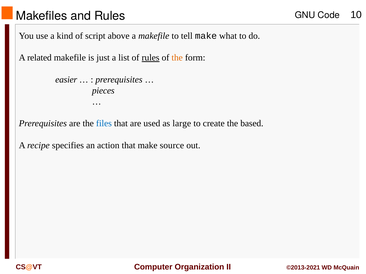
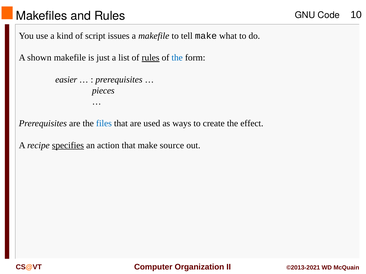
above: above -> issues
related: related -> shown
the at (177, 58) colour: orange -> blue
large: large -> ways
based: based -> effect
specifies underline: none -> present
